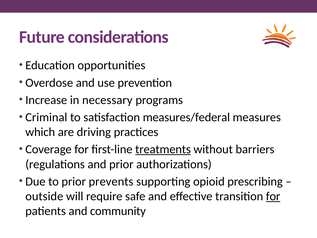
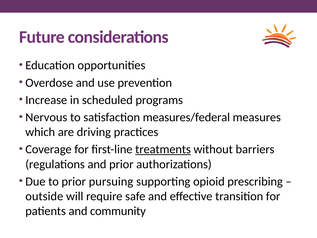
necessary: necessary -> scheduled
Criminal: Criminal -> Nervous
prevents: prevents -> pursuing
for at (273, 196) underline: present -> none
